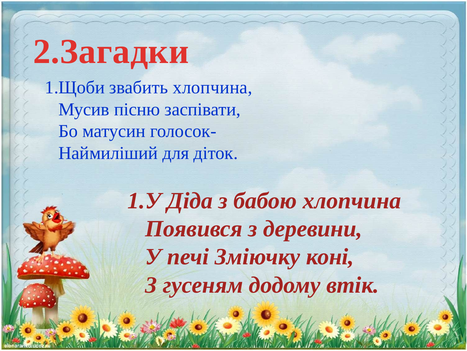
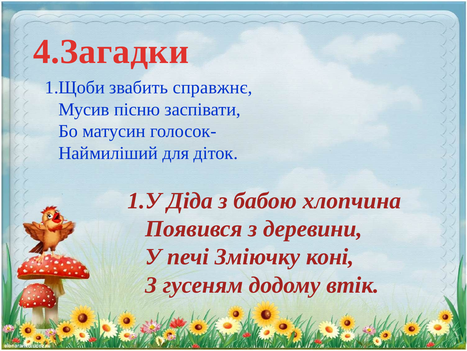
2.Загадки: 2.Загадки -> 4.Загадки
звабить хлопчина: хлопчина -> справжнє
